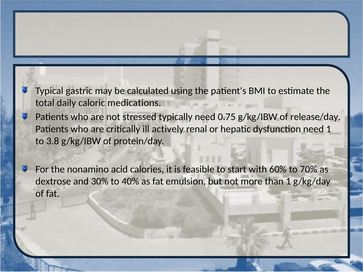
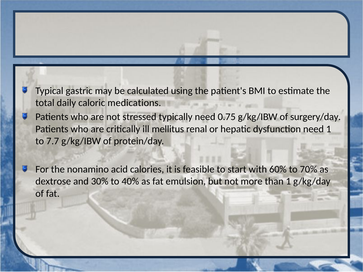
release/day: release/day -> surgery/day
actively: actively -> mellitus
3.8: 3.8 -> 7.7
